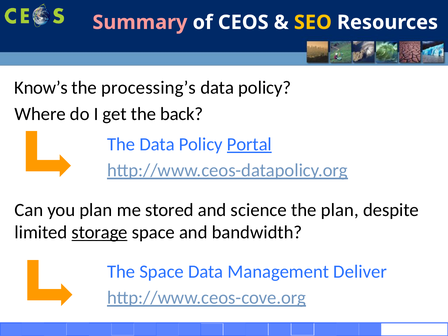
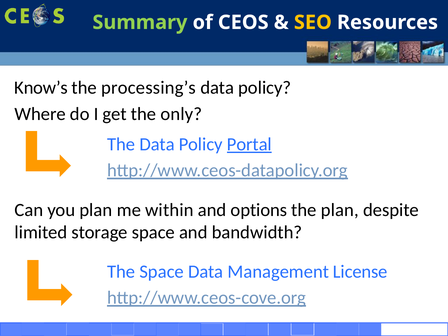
Summary colour: pink -> light green
back: back -> only
stored: stored -> within
science: science -> options
storage underline: present -> none
Deliver: Deliver -> License
